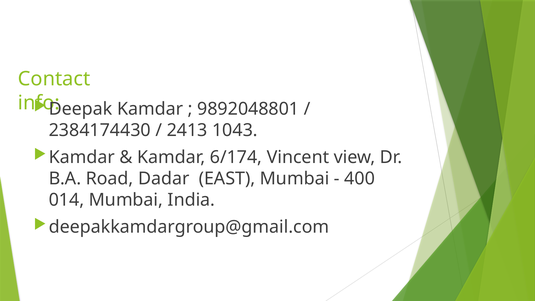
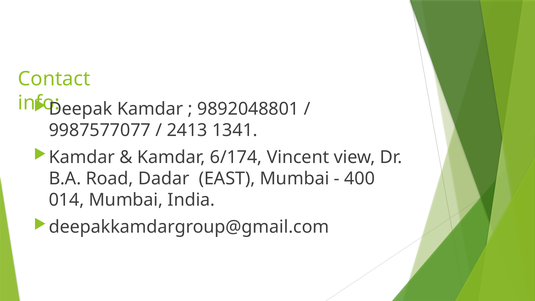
2384174430: 2384174430 -> 9987577077
1043: 1043 -> 1341
